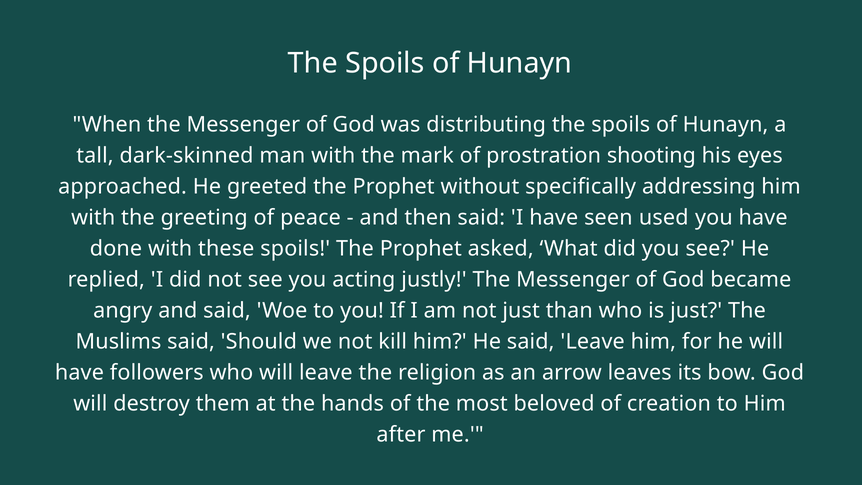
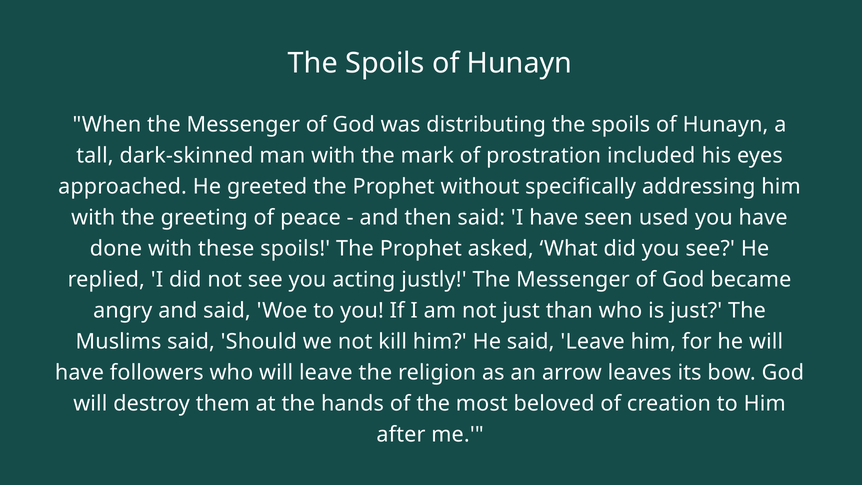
shooting: shooting -> included
